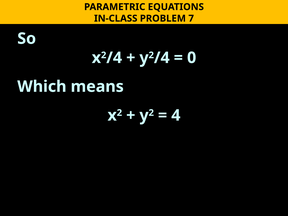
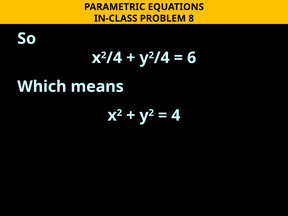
7: 7 -> 8
0: 0 -> 6
